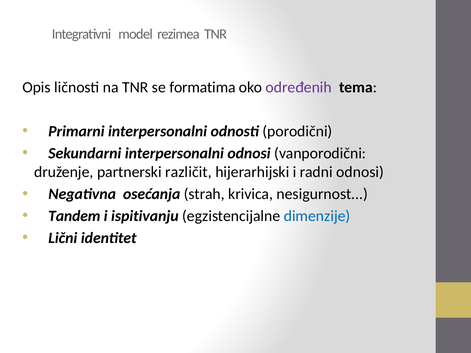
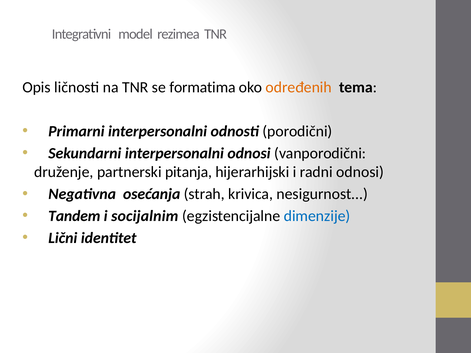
određenih colour: purple -> orange
različit: različit -> pitanja
ispitivanju: ispitivanju -> socijalnim
